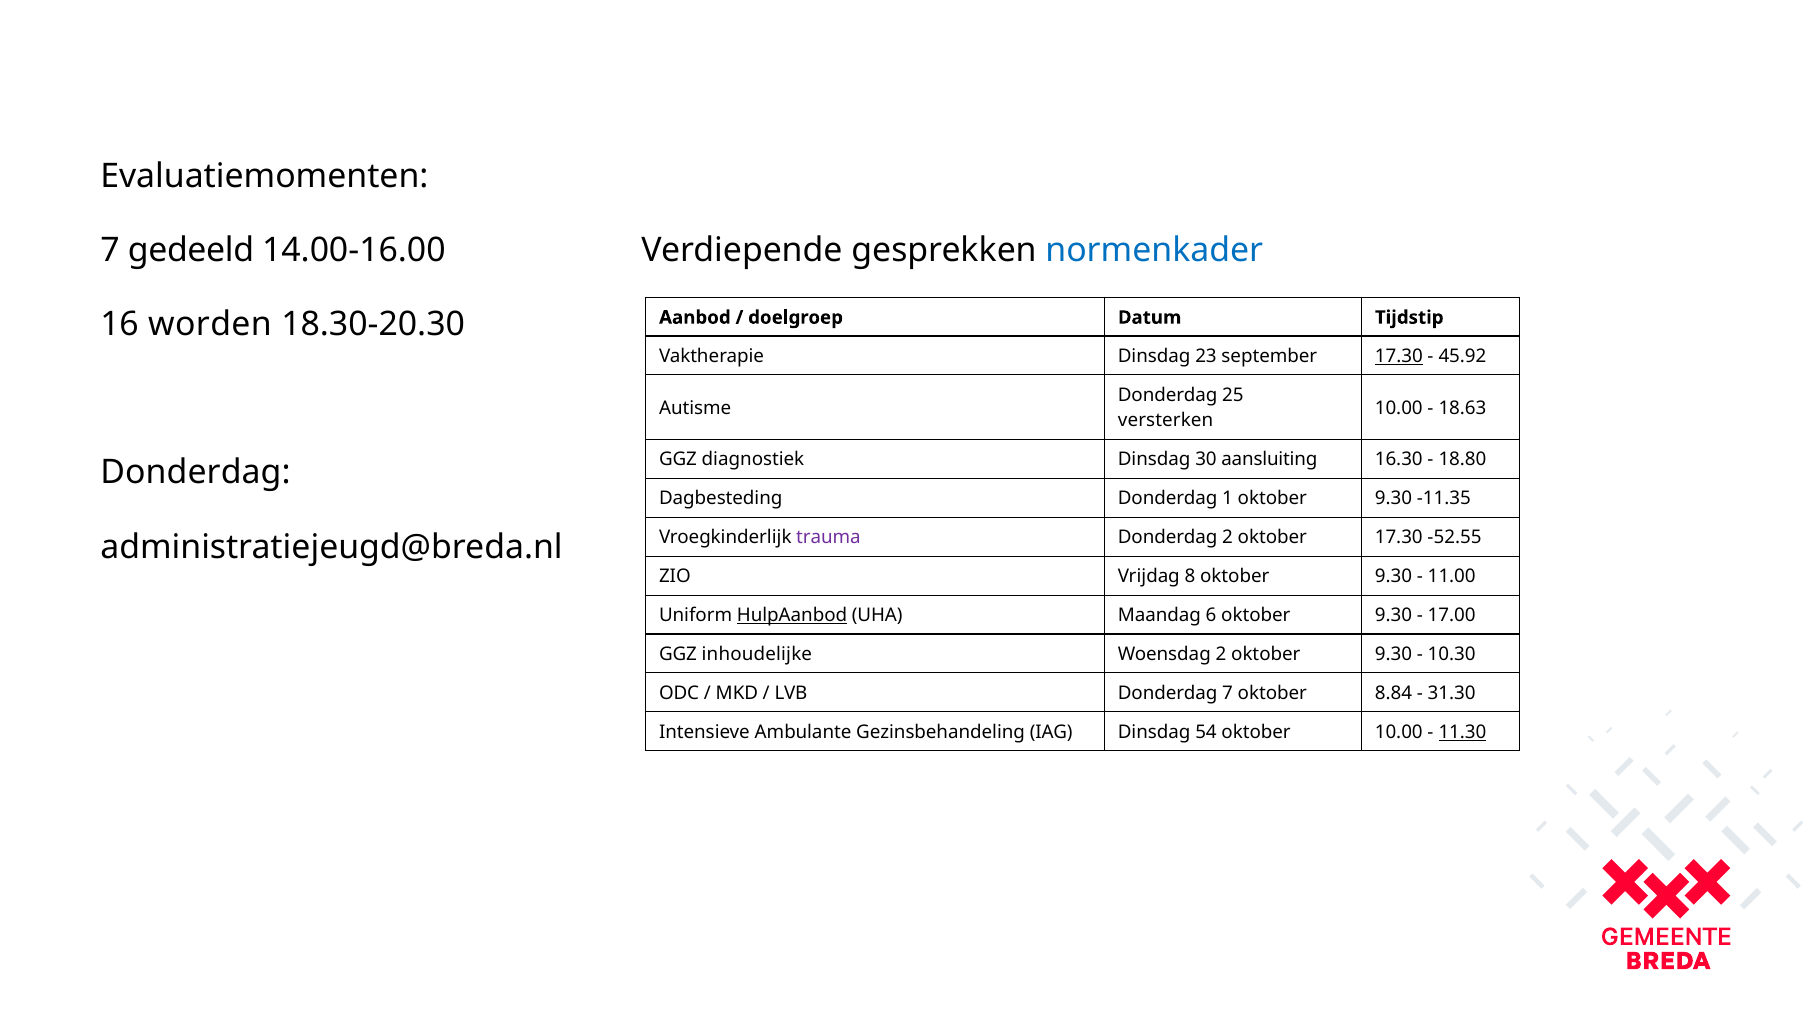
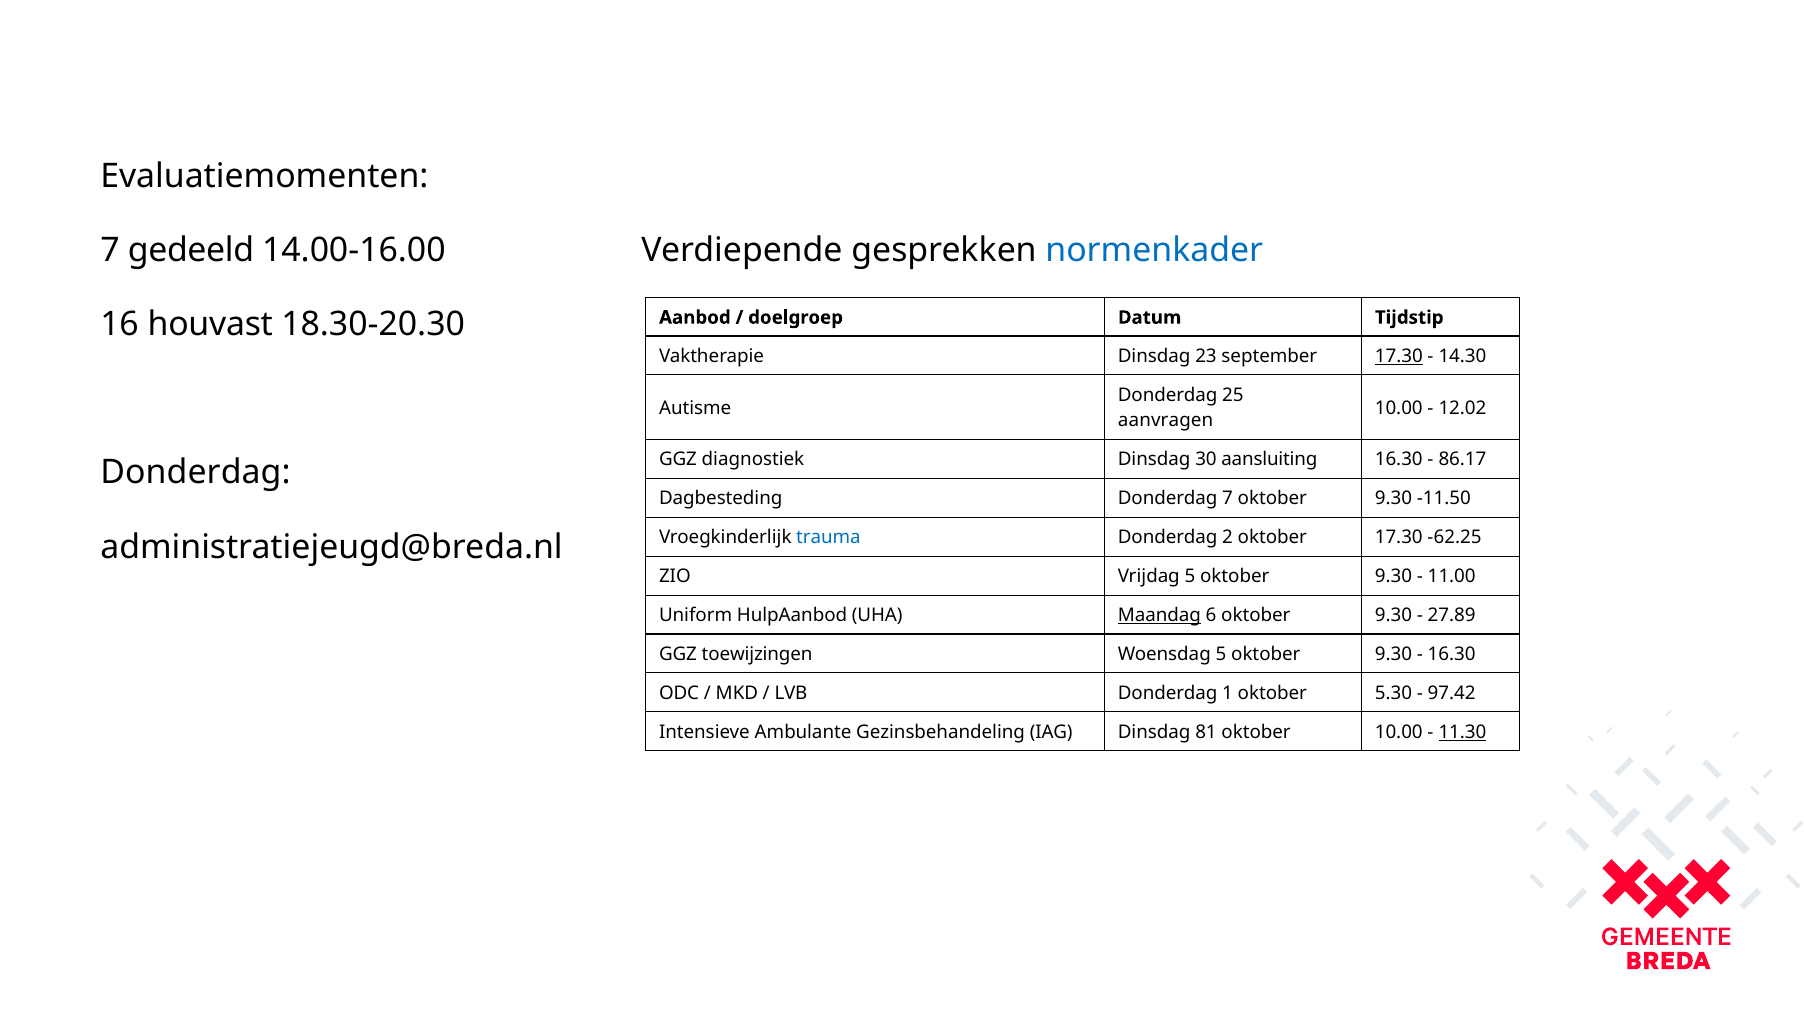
worden: worden -> houvast
45.92: 45.92 -> 14.30
18.63: 18.63 -> 12.02
versterken: versterken -> aanvragen
18.80: 18.80 -> 86.17
Donderdag 1: 1 -> 7
-11.35: -11.35 -> -11.50
trauma colour: purple -> blue
-52.55: -52.55 -> -62.25
Vrijdag 8: 8 -> 5
HulpAanbod underline: present -> none
Maandag underline: none -> present
17.00: 17.00 -> 27.89
inhoudelijke: inhoudelijke -> toewijzingen
Woensdag 2: 2 -> 5
10.30 at (1452, 654): 10.30 -> 16.30
Donderdag 7: 7 -> 1
8.84: 8.84 -> 5.30
31.30: 31.30 -> 97.42
54: 54 -> 81
